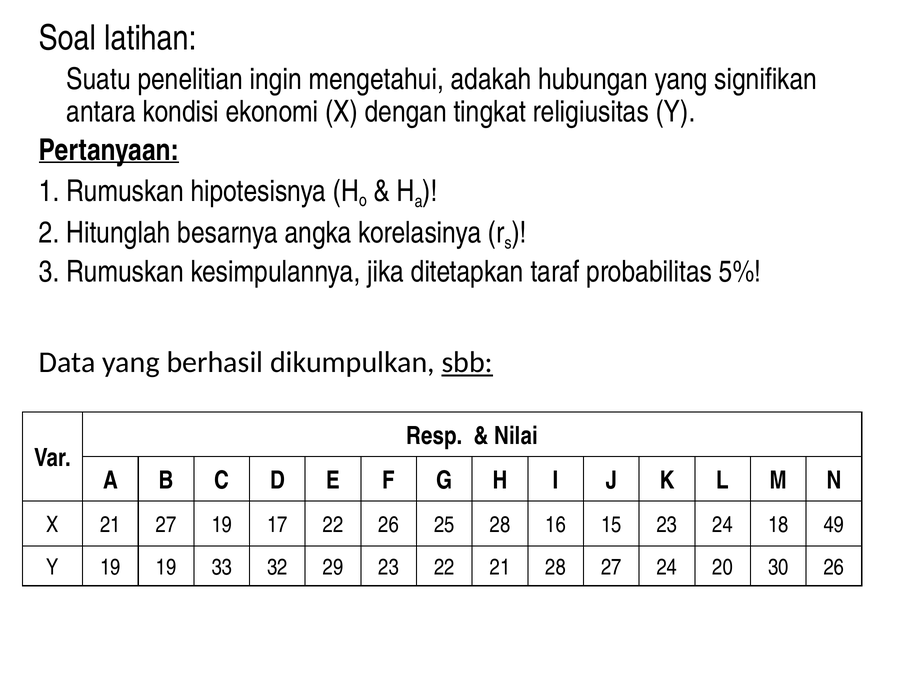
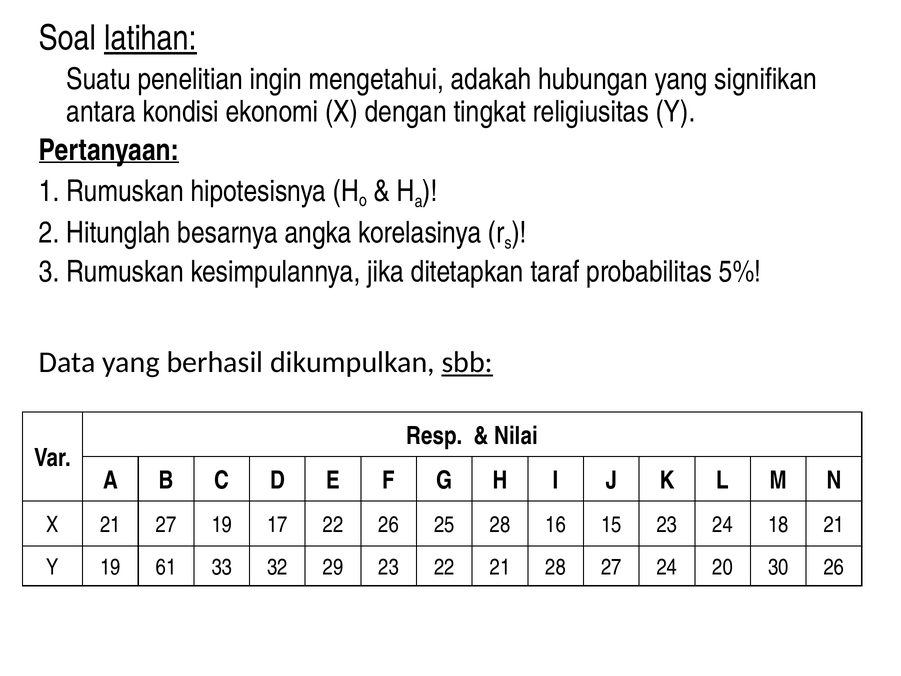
latihan underline: none -> present
18 49: 49 -> 21
19 19: 19 -> 61
